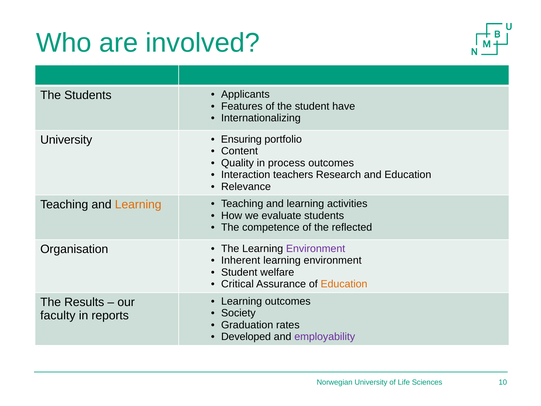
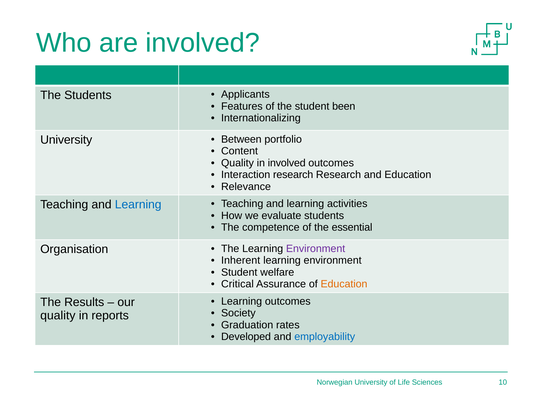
have: have -> been
Ensuring: Ensuring -> Between
in process: process -> involved
Interaction teachers: teachers -> research
Learning at (138, 204) colour: orange -> blue
reflected: reflected -> essential
faculty at (58, 315): faculty -> quality
employability colour: purple -> blue
